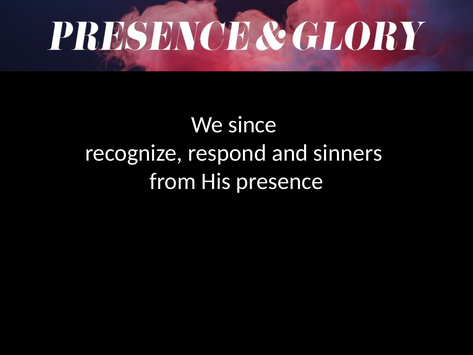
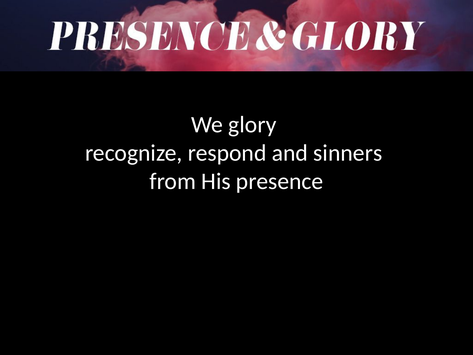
since: since -> glory
